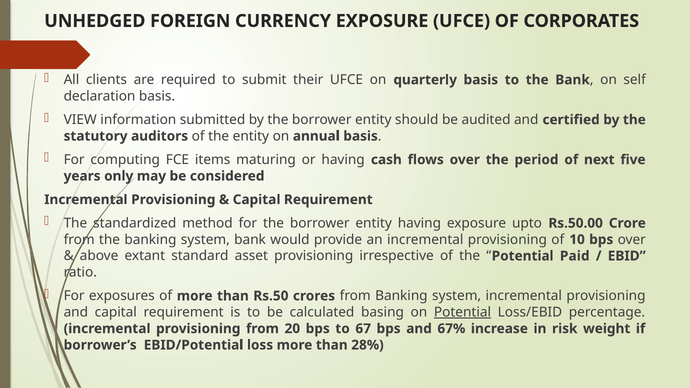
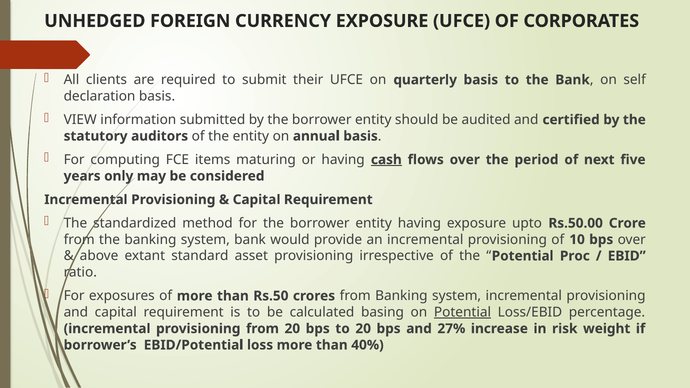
cash underline: none -> present
Paid: Paid -> Proc
to 67: 67 -> 20
67%: 67% -> 27%
28%: 28% -> 40%
